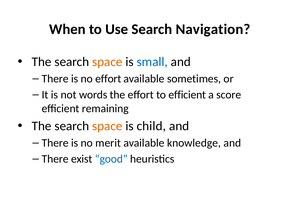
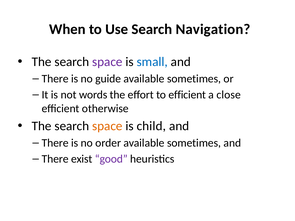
space at (107, 62) colour: orange -> purple
no effort: effort -> guide
score: score -> close
remaining: remaining -> otherwise
merit: merit -> order
knowledge at (194, 143): knowledge -> sometimes
good colour: blue -> purple
